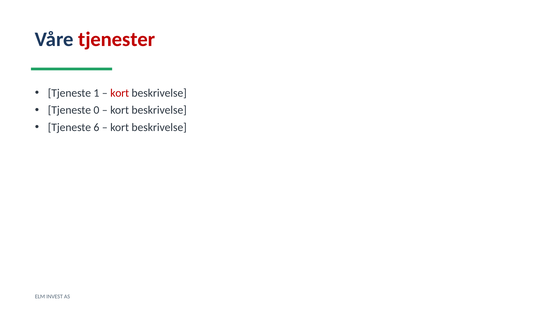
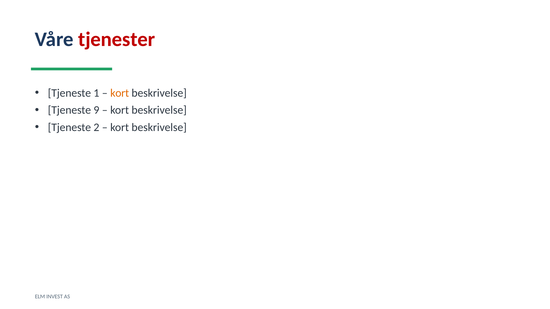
kort at (120, 93) colour: red -> orange
0: 0 -> 9
6: 6 -> 2
